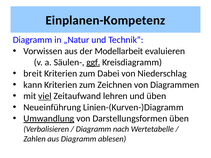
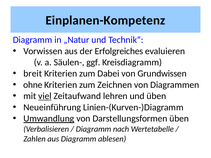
Modellarbeit: Modellarbeit -> Erfolgreiches
ggf underline: present -> none
Niederschlag: Niederschlag -> Grundwissen
kann: kann -> ohne
